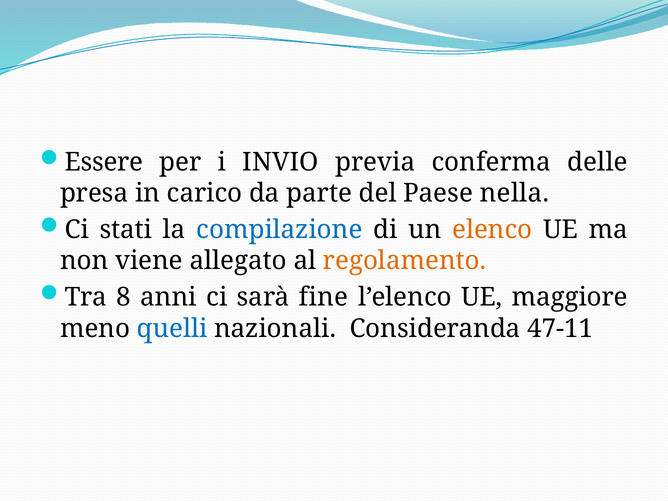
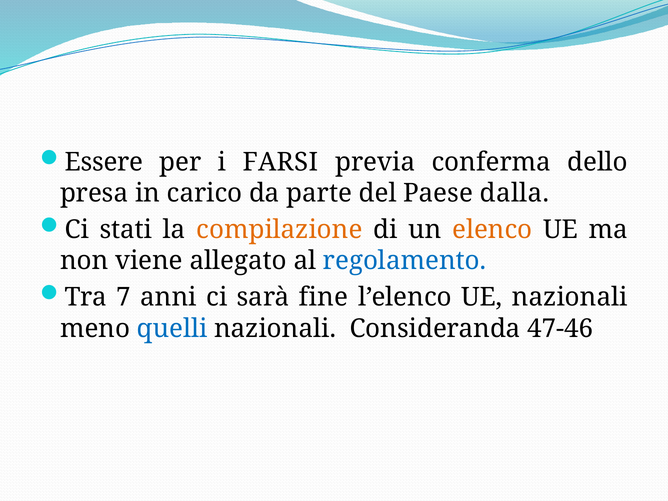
INVIO: INVIO -> FARSI
delle: delle -> dello
nella: nella -> dalla
compilazione colour: blue -> orange
regolamento colour: orange -> blue
8: 8 -> 7
UE maggiore: maggiore -> nazionali
47-11: 47-11 -> 47-46
